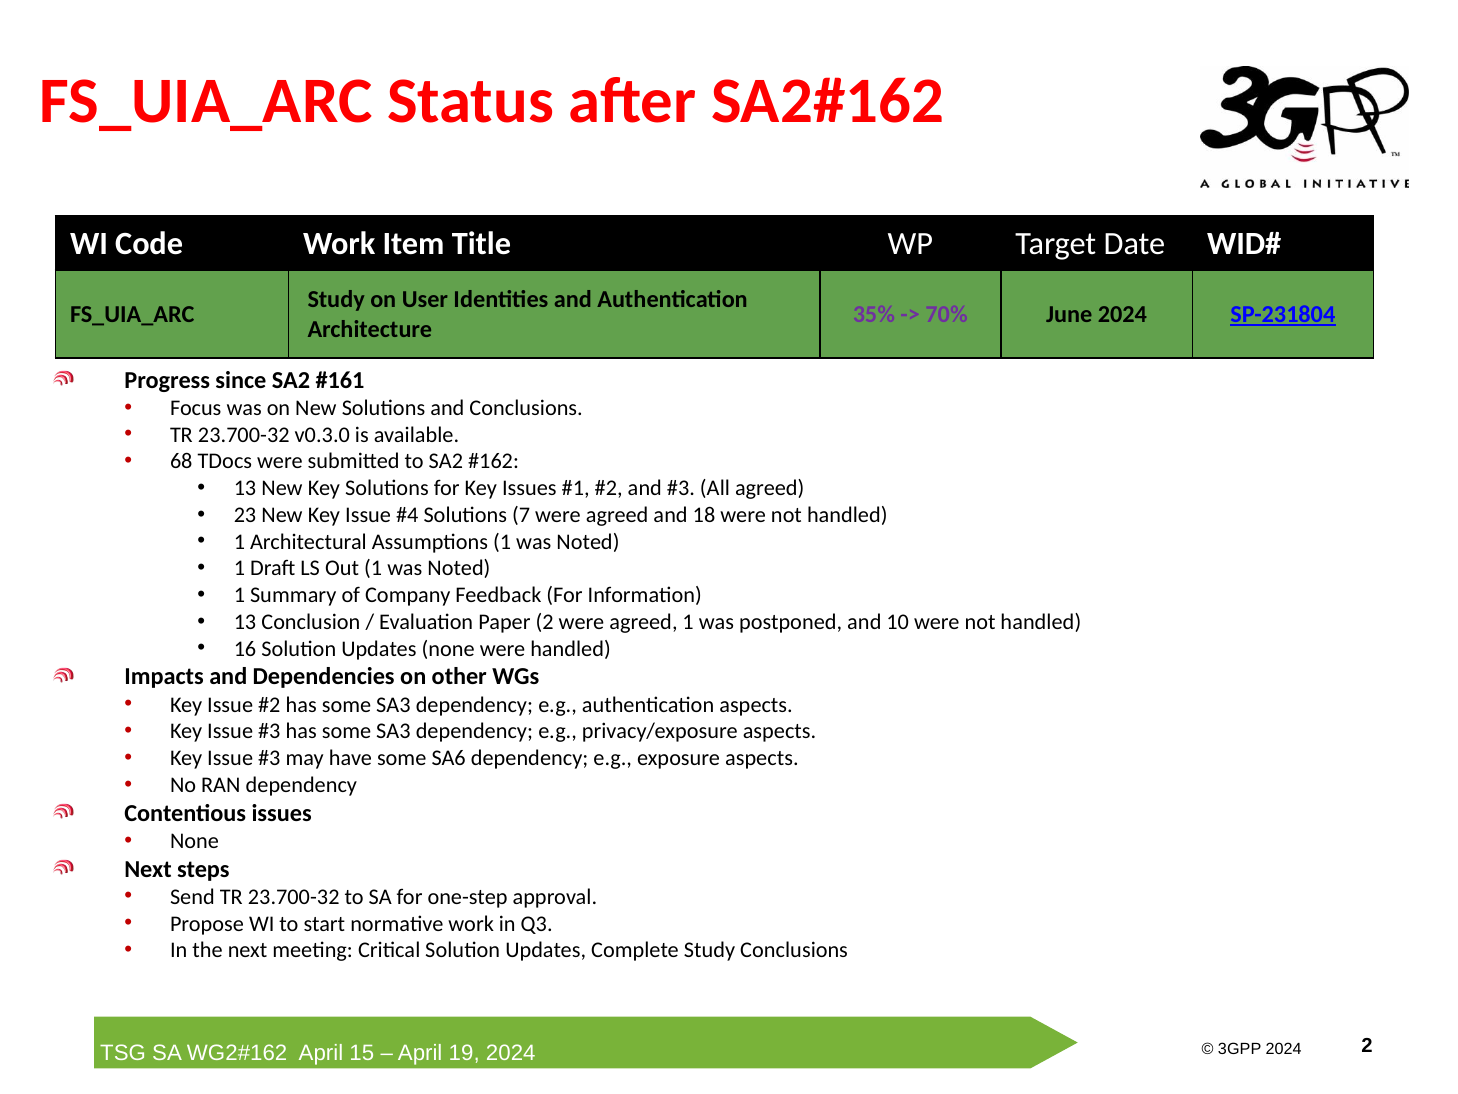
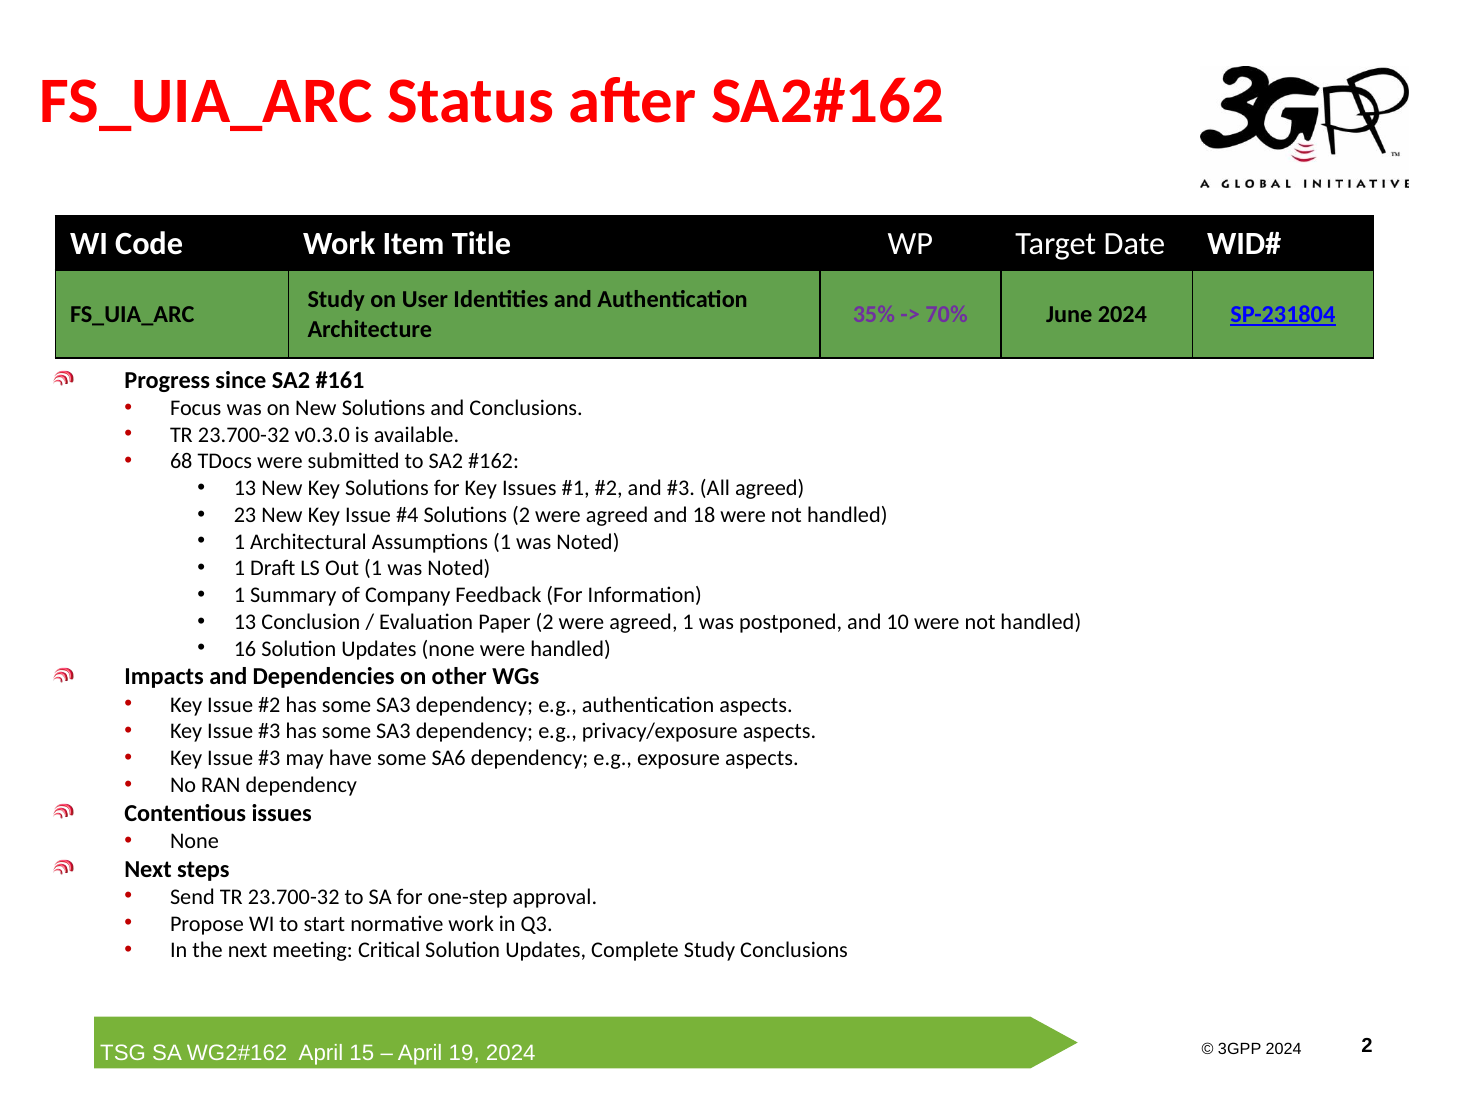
Solutions 7: 7 -> 2
